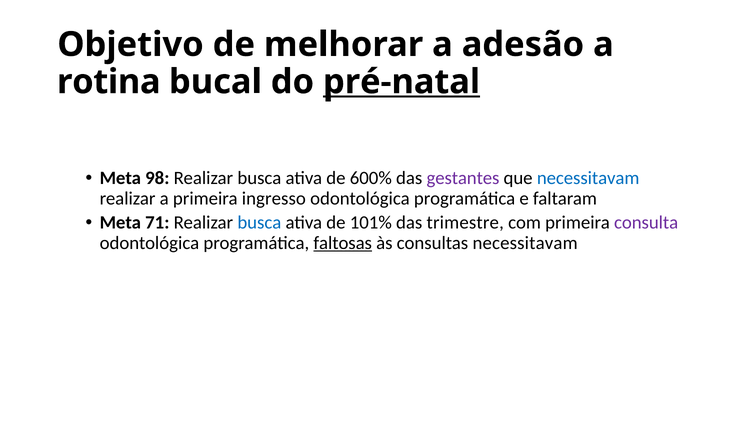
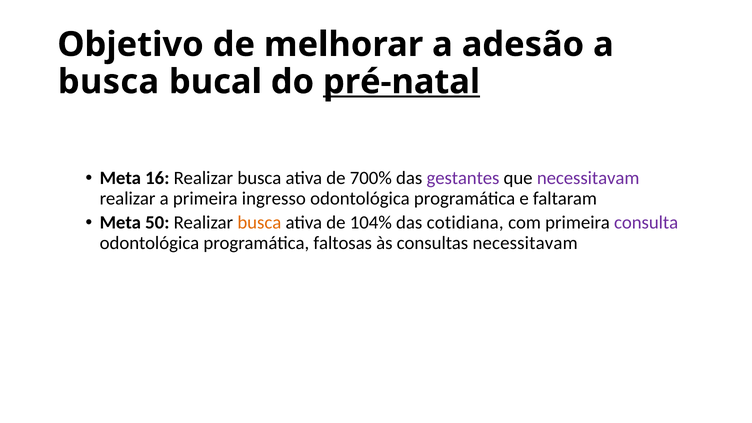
rotina at (109, 82): rotina -> busca
98: 98 -> 16
600%: 600% -> 700%
necessitavam at (588, 178) colour: blue -> purple
71: 71 -> 50
busca at (259, 223) colour: blue -> orange
101%: 101% -> 104%
trimestre: trimestre -> cotidiana
faltosas underline: present -> none
